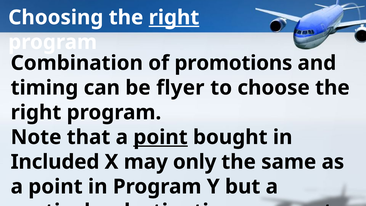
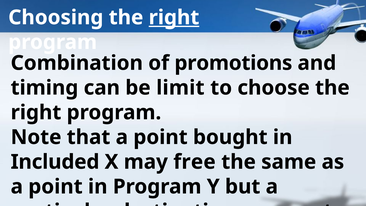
flyer: flyer -> limit
point at (161, 137) underline: present -> none
only: only -> free
